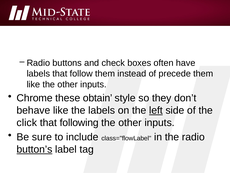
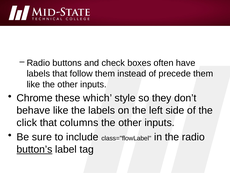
obtain: obtain -> which
left underline: present -> none
following: following -> columns
